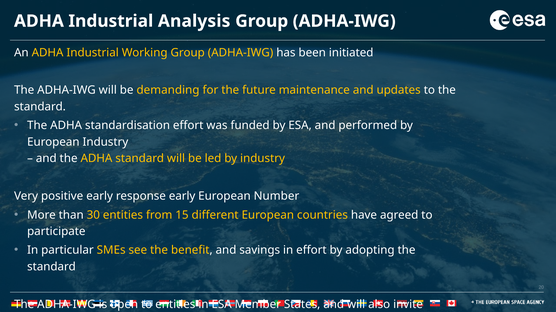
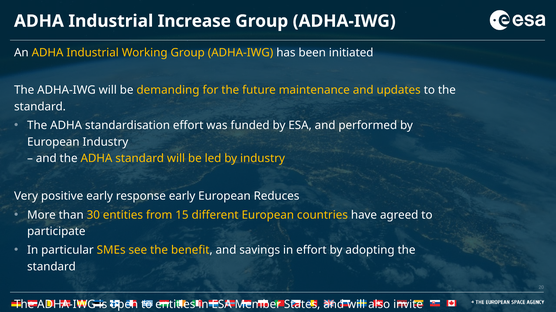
Analysis: Analysis -> Increase
Number: Number -> Reduces
